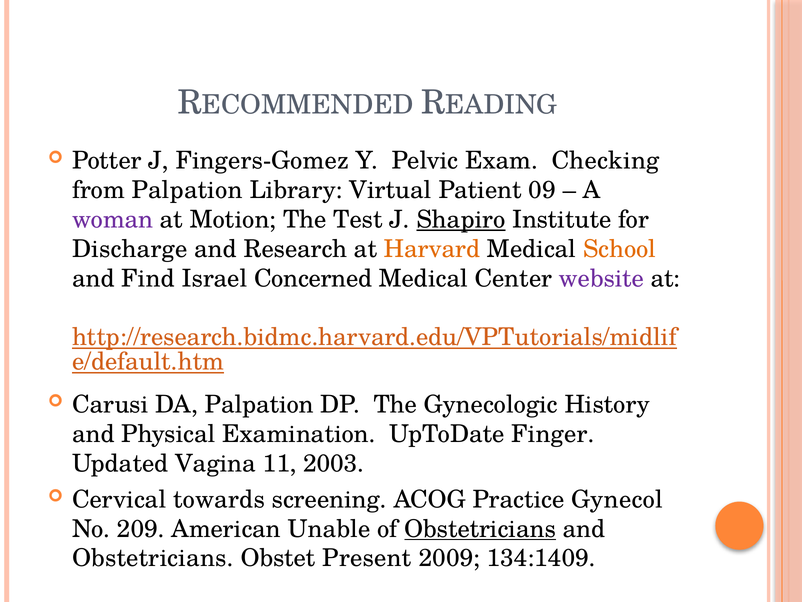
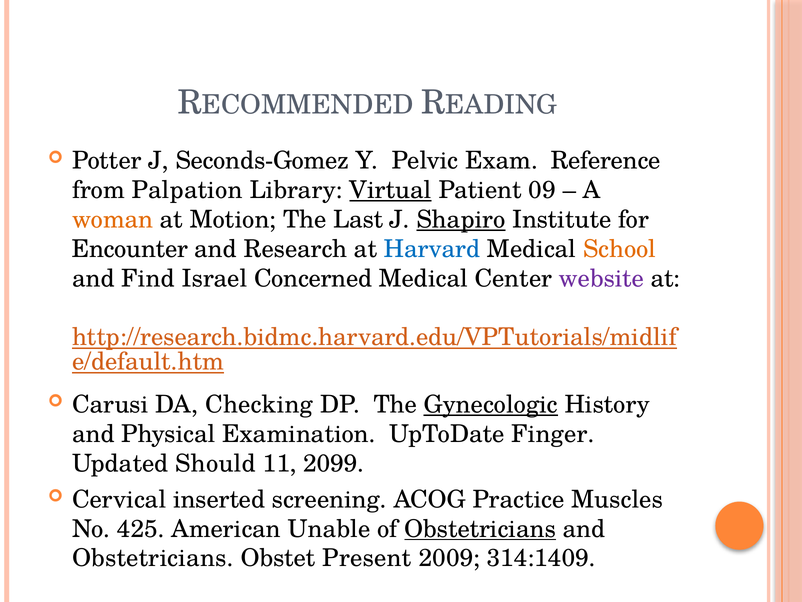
Fingers-Gomez: Fingers-Gomez -> Seconds-Gomez
Checking: Checking -> Reference
Virtual underline: none -> present
woman colour: purple -> orange
Test: Test -> Last
Discharge: Discharge -> Encounter
Harvard colour: orange -> blue
DA Palpation: Palpation -> Checking
Gynecologic underline: none -> present
Vagina: Vagina -> Should
2003: 2003 -> 2099
towards: towards -> inserted
Gynecol: Gynecol -> Muscles
209: 209 -> 425
134:1409: 134:1409 -> 314:1409
